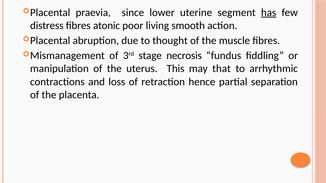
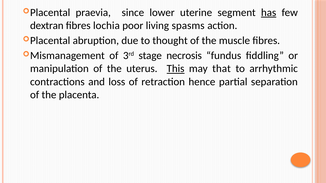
distress: distress -> dextran
atonic: atonic -> lochia
smooth: smooth -> spasms
This underline: none -> present
